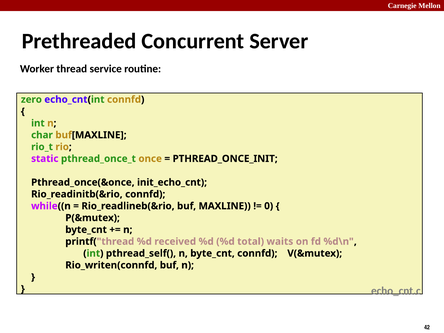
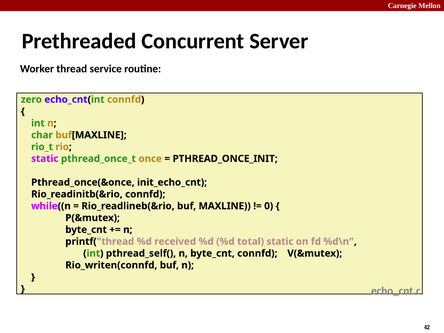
total waits: waits -> static
